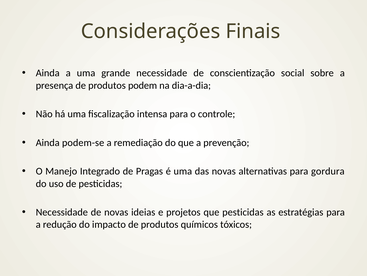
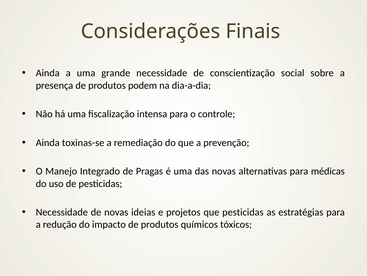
podem-se: podem-se -> toxinas-se
gordura: gordura -> médicas
